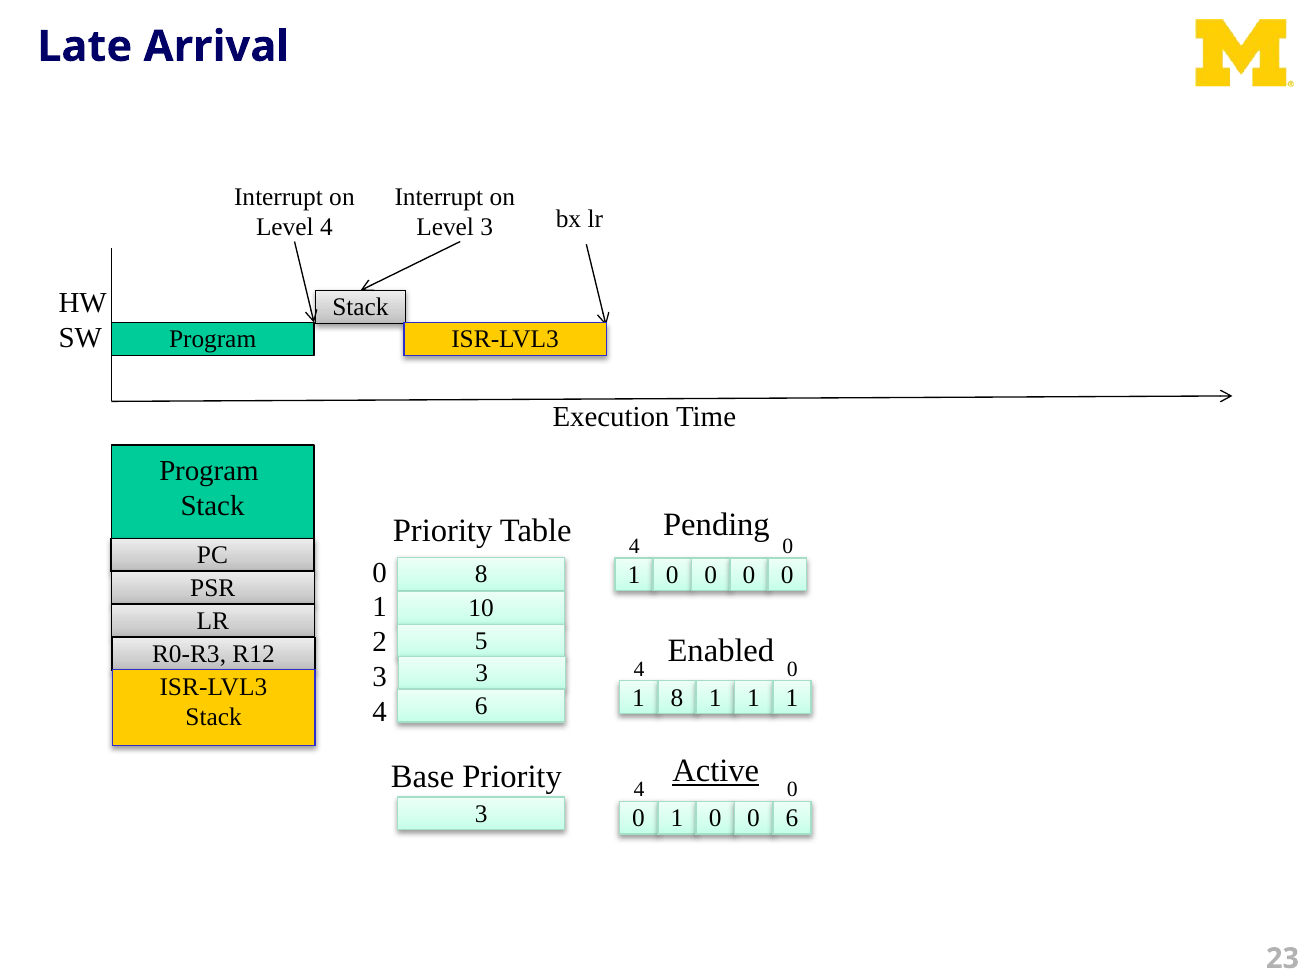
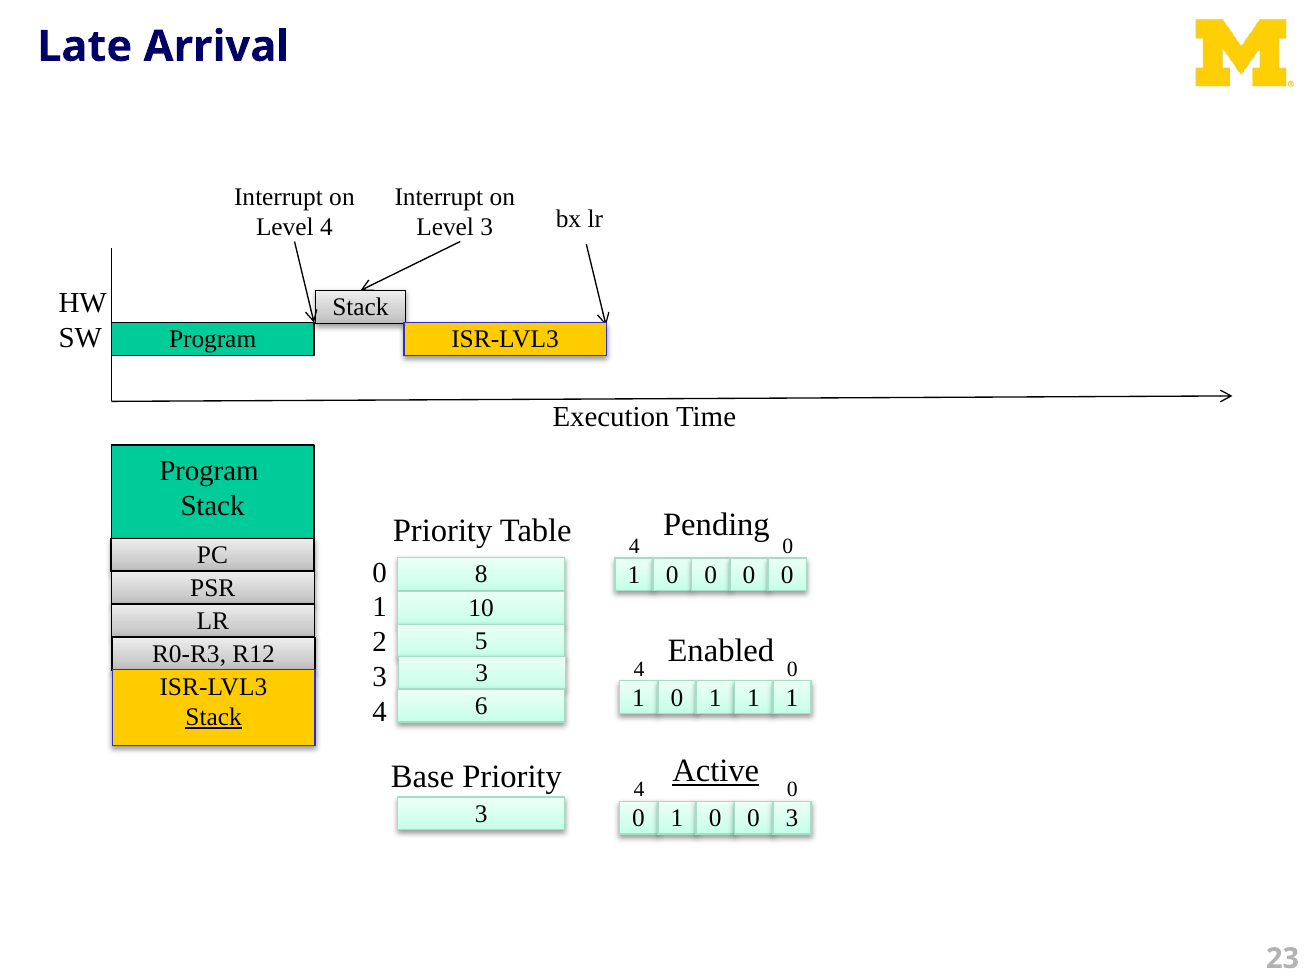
8 at (677, 698): 8 -> 0
Stack at (214, 717) underline: none -> present
0 6: 6 -> 3
